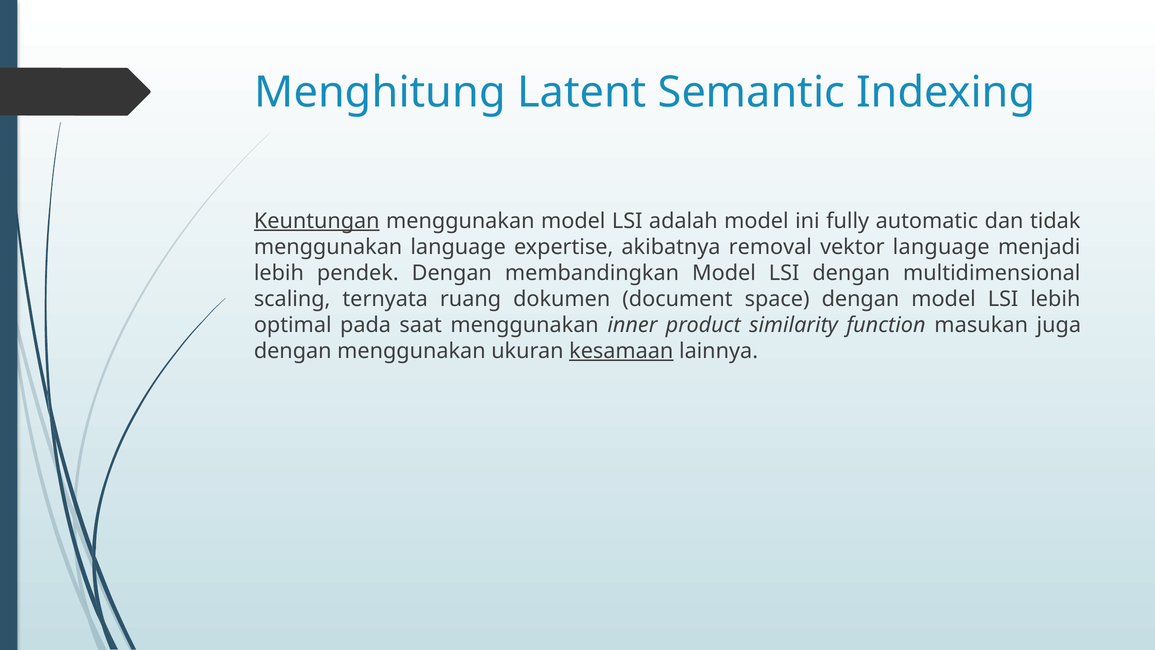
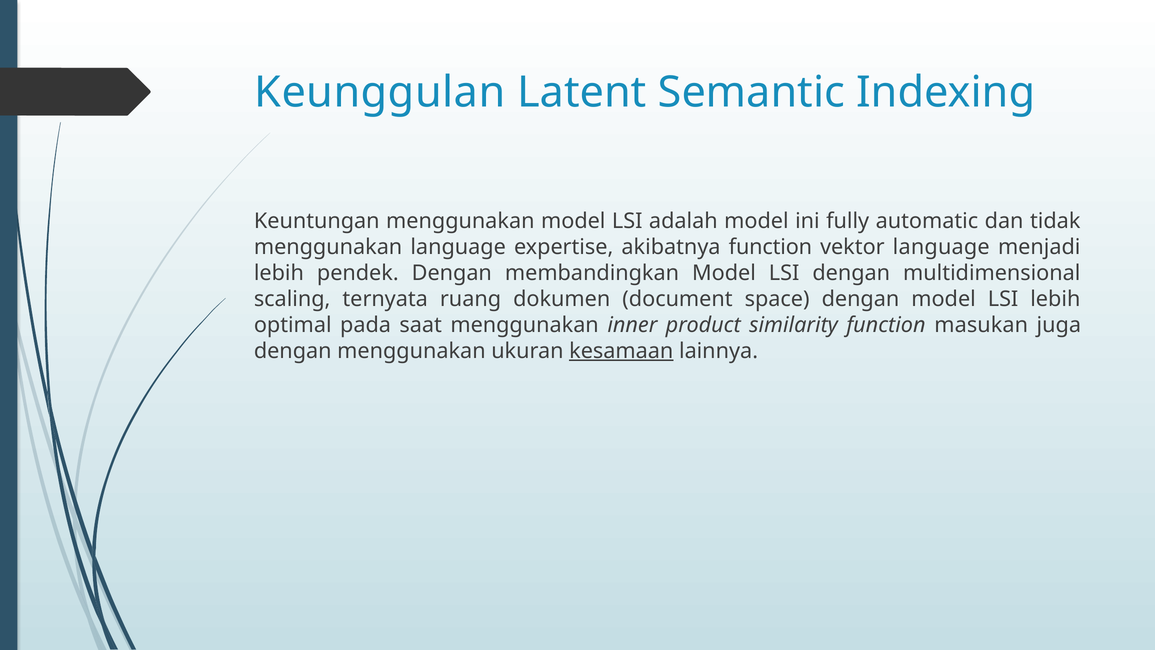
Menghitung: Menghitung -> Keunggulan
Keuntungan underline: present -> none
akibatnya removal: removal -> function
